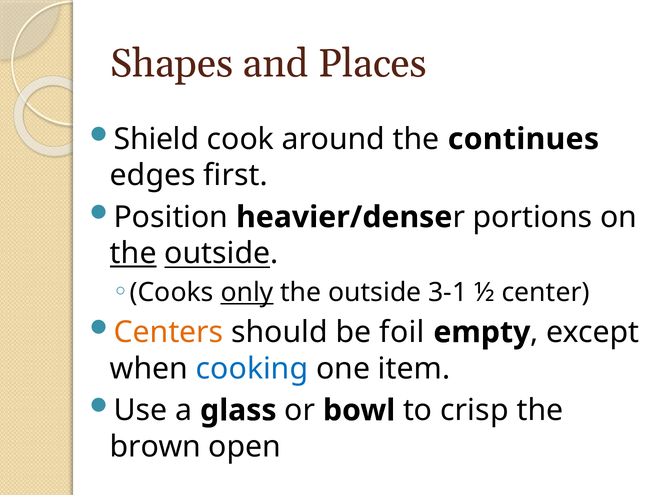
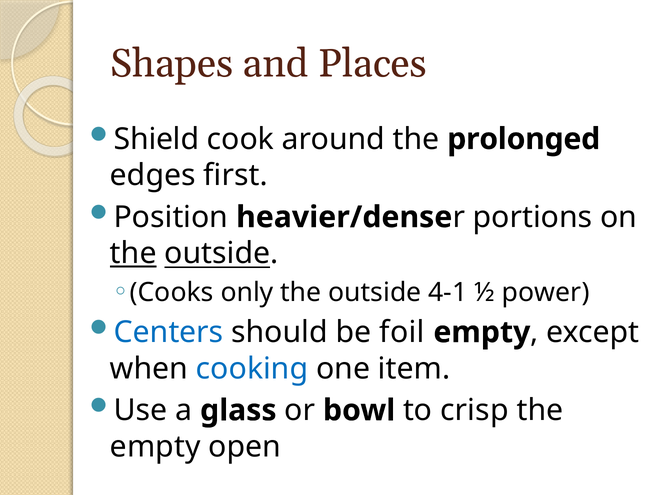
continues: continues -> prolonged
only underline: present -> none
3-1: 3-1 -> 4-1
center: center -> power
Centers colour: orange -> blue
brown at (155, 447): brown -> empty
